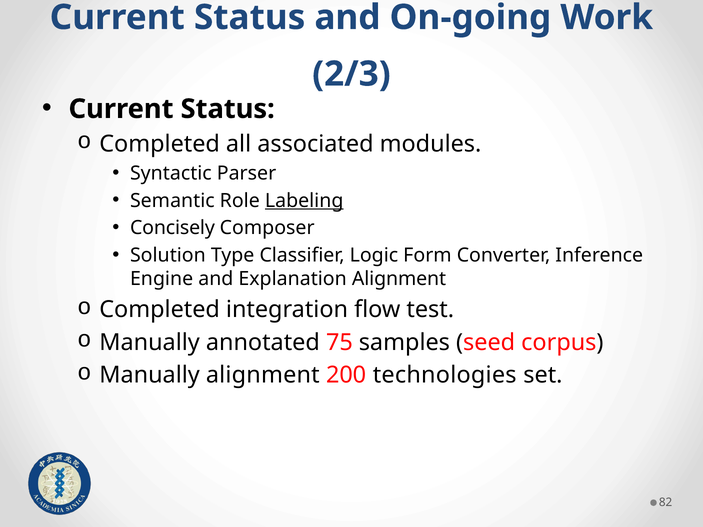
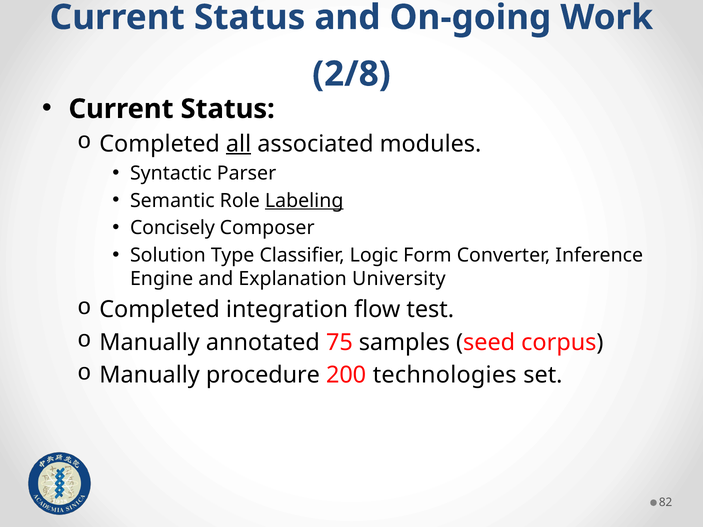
2/3: 2/3 -> 2/8
all underline: none -> present
Explanation Alignment: Alignment -> University
Manually alignment: alignment -> procedure
